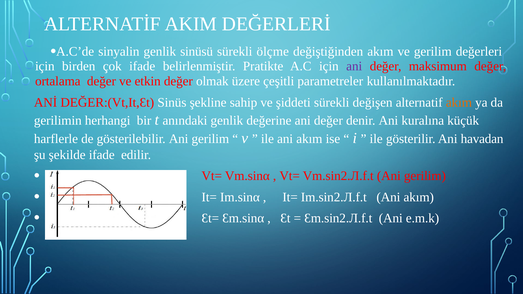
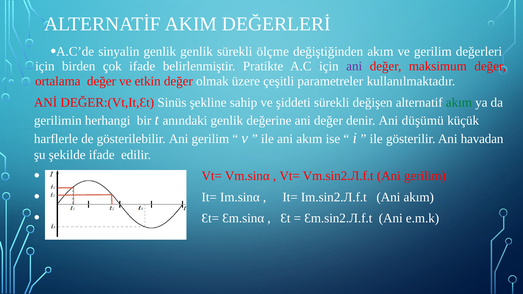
genlik sinüsü: sinüsü -> genlik
akım at (459, 103) colour: orange -> green
kuralına: kuralına -> düşümü
